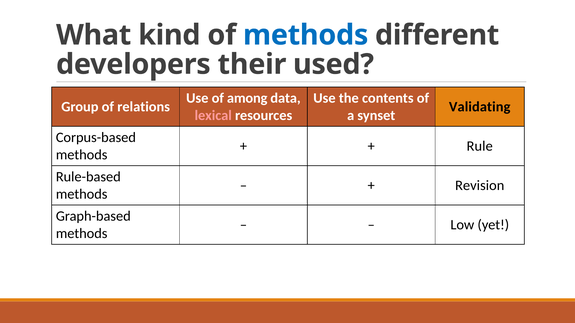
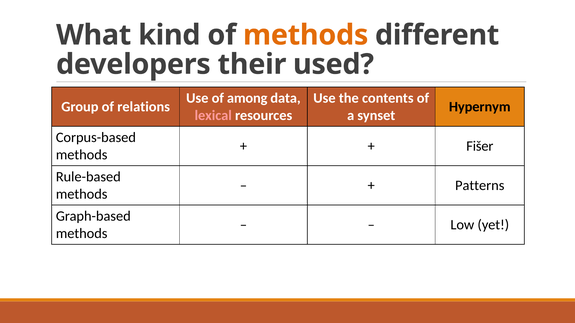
methods at (306, 35) colour: blue -> orange
Validating: Validating -> Hypernym
Rule: Rule -> Fišer
Revision: Revision -> Patterns
